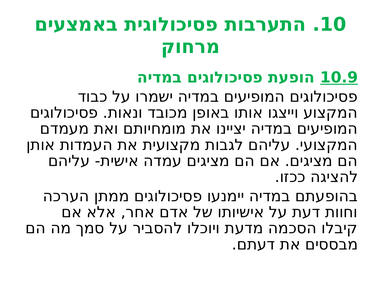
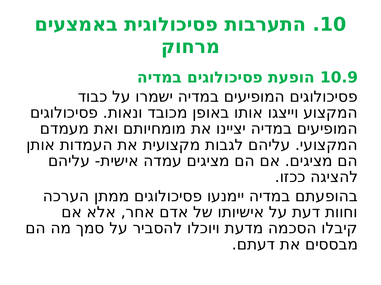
10.9 underline: present -> none
